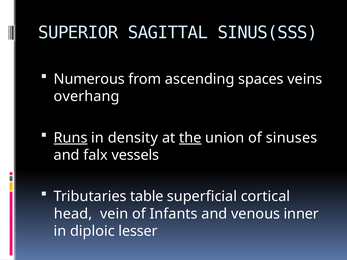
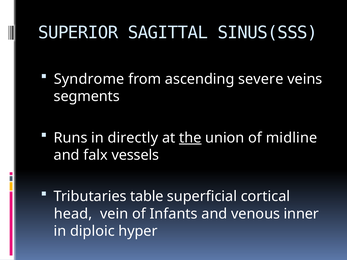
Numerous: Numerous -> Syndrome
spaces: spaces -> severe
overhang: overhang -> segments
Runs underline: present -> none
density: density -> directly
sinuses: sinuses -> midline
lesser: lesser -> hyper
